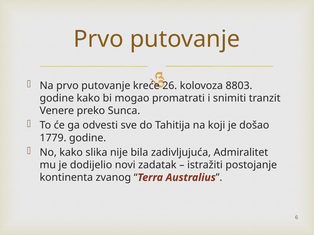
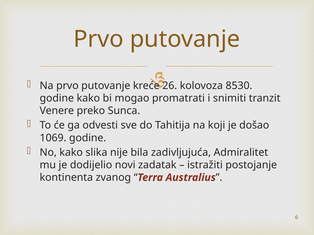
8803: 8803 -> 8530
1779: 1779 -> 1069
